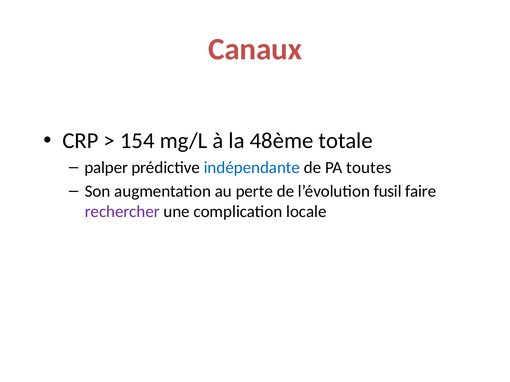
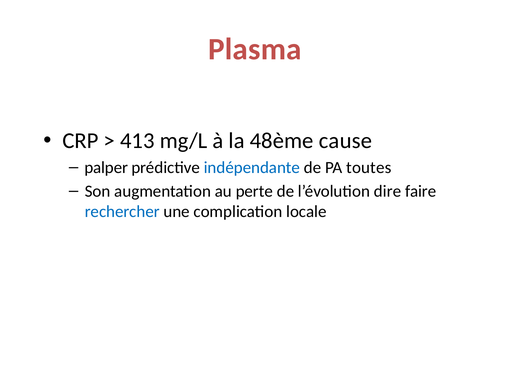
Canaux: Canaux -> Plasma
154: 154 -> 413
totale: totale -> cause
fusil: fusil -> dire
rechercher colour: purple -> blue
